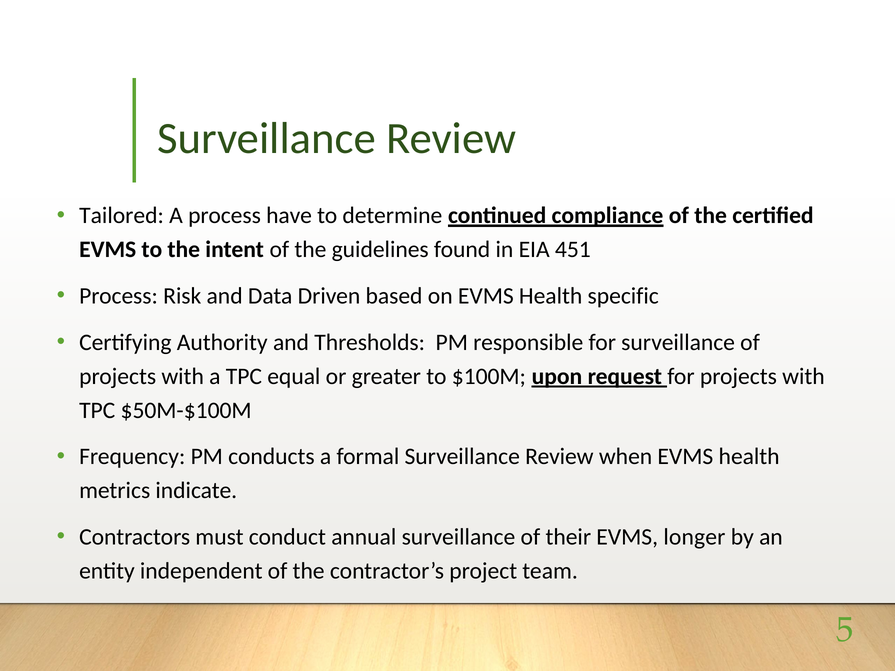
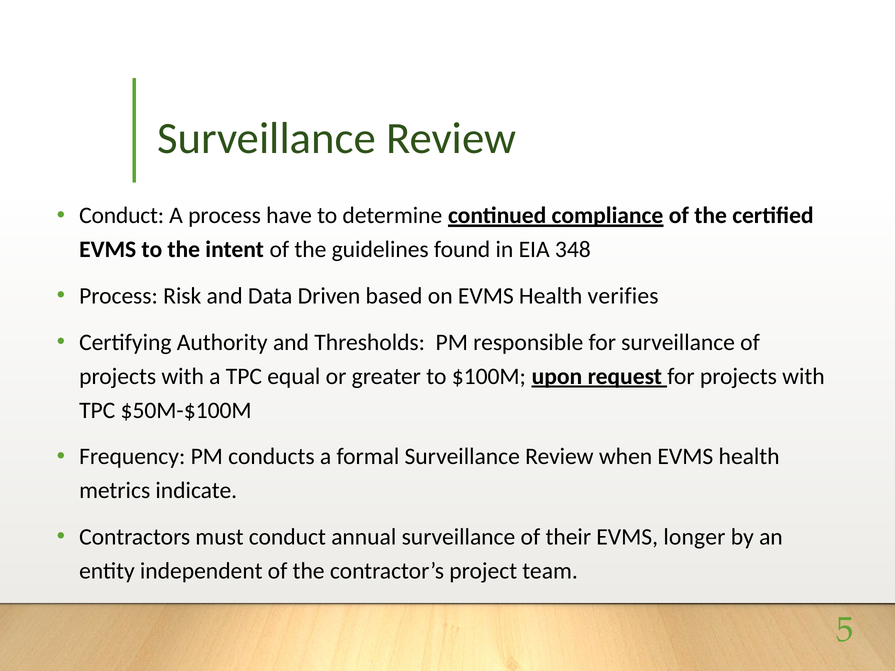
Tailored at (122, 216): Tailored -> Conduct
451: 451 -> 348
specific: specific -> verifies
